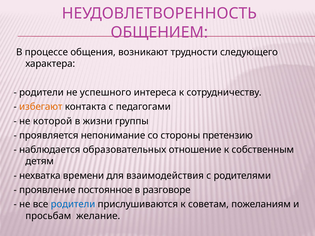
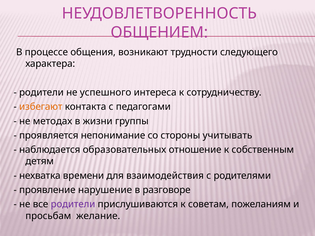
которой: которой -> методах
претензию: претензию -> учитывать
постоянное: постоянное -> нарушение
родители at (73, 205) colour: blue -> purple
